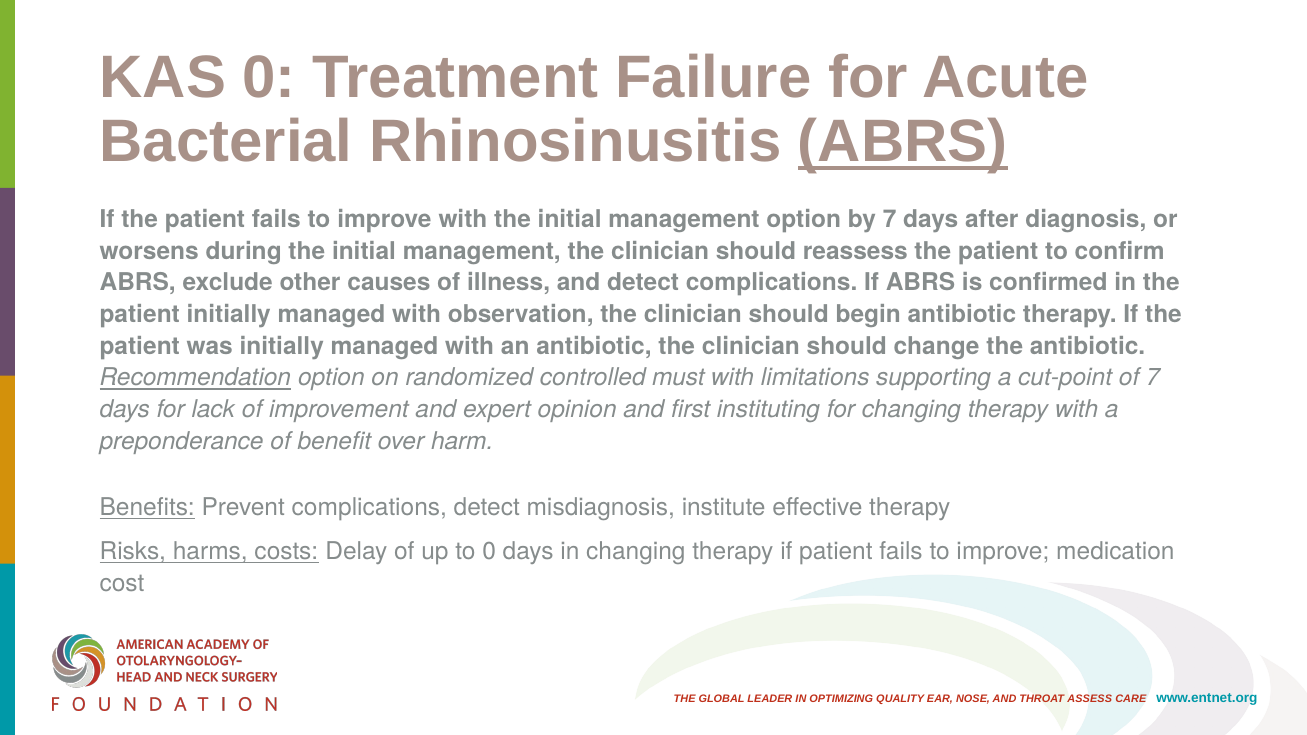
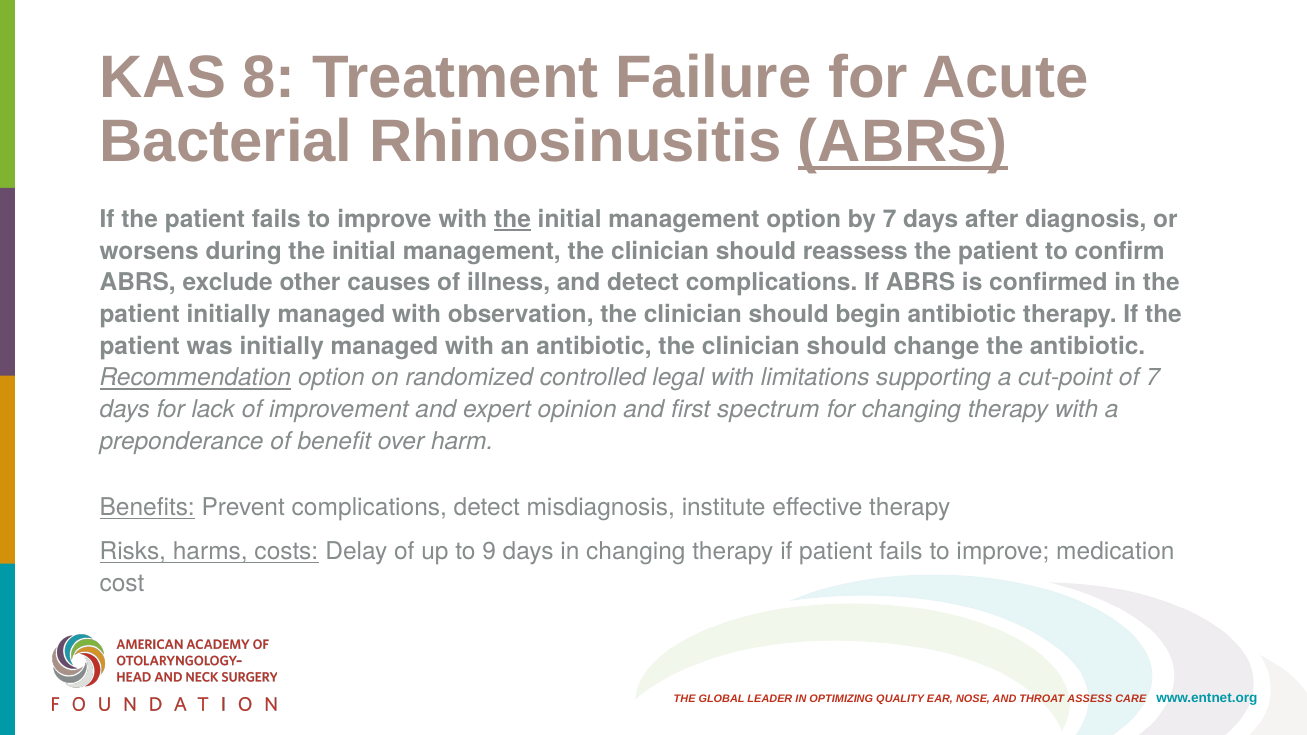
KAS 0: 0 -> 8
the at (513, 219) underline: none -> present
must: must -> legal
instituting: instituting -> spectrum
to 0: 0 -> 9
